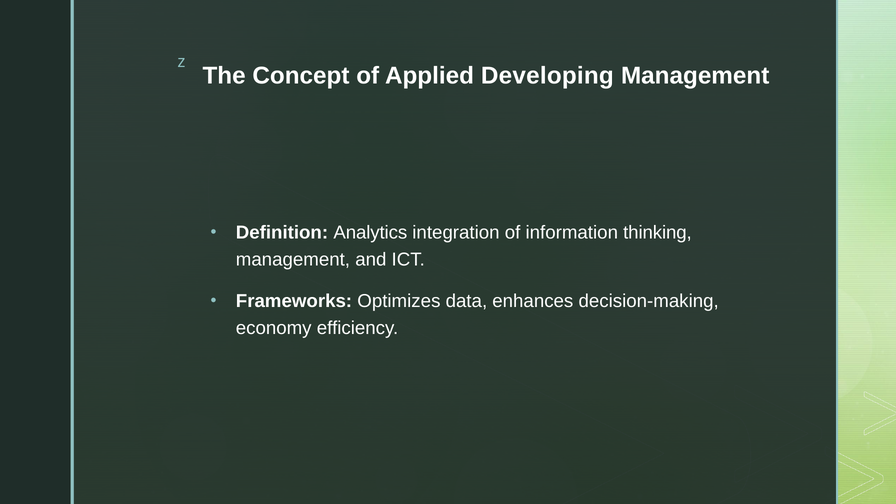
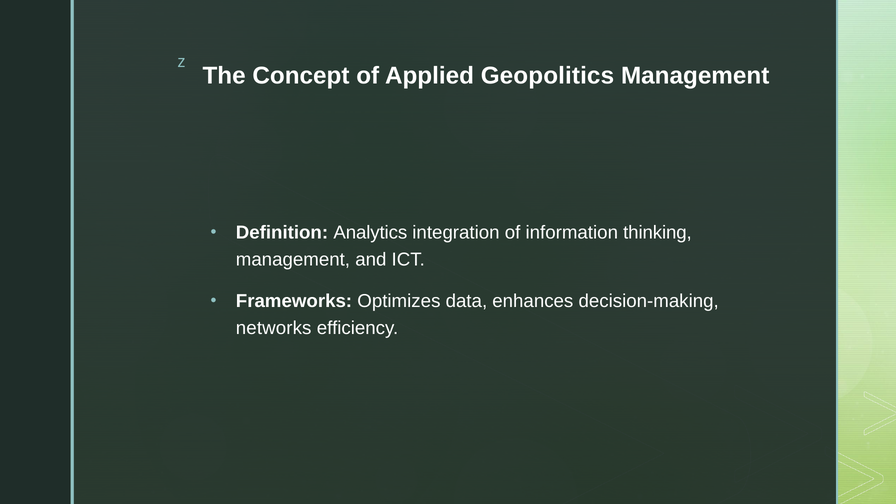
Developing: Developing -> Geopolitics
economy: economy -> networks
